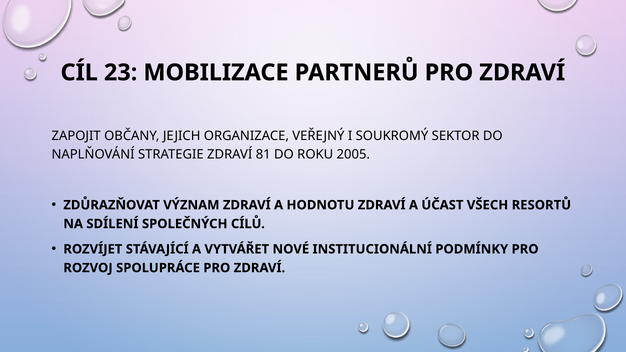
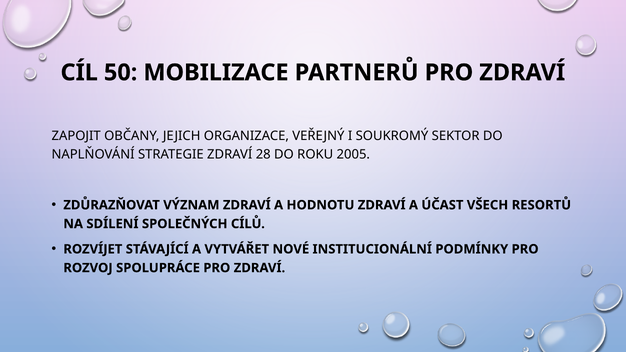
23: 23 -> 50
81: 81 -> 28
